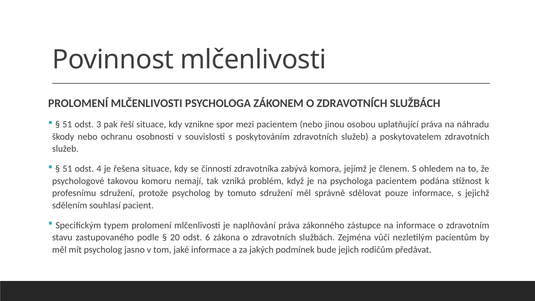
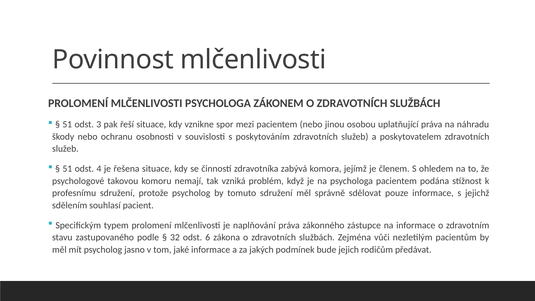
20: 20 -> 32
